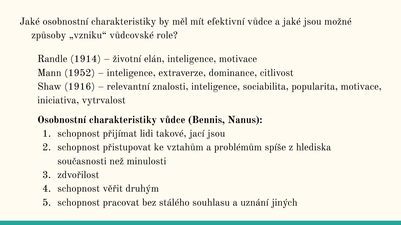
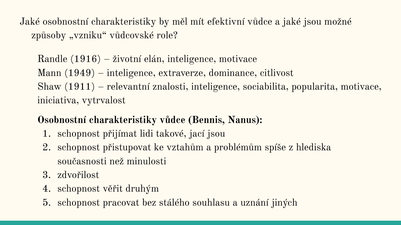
1914: 1914 -> 1916
1952: 1952 -> 1949
1916: 1916 -> 1911
